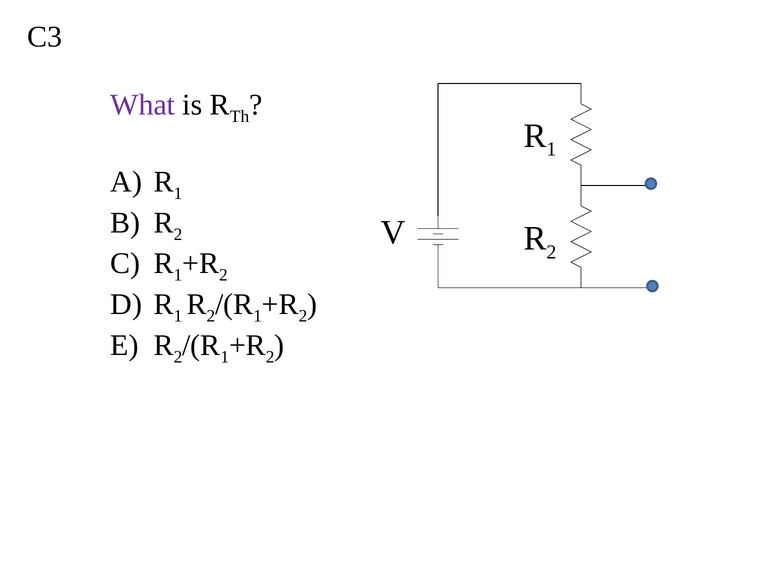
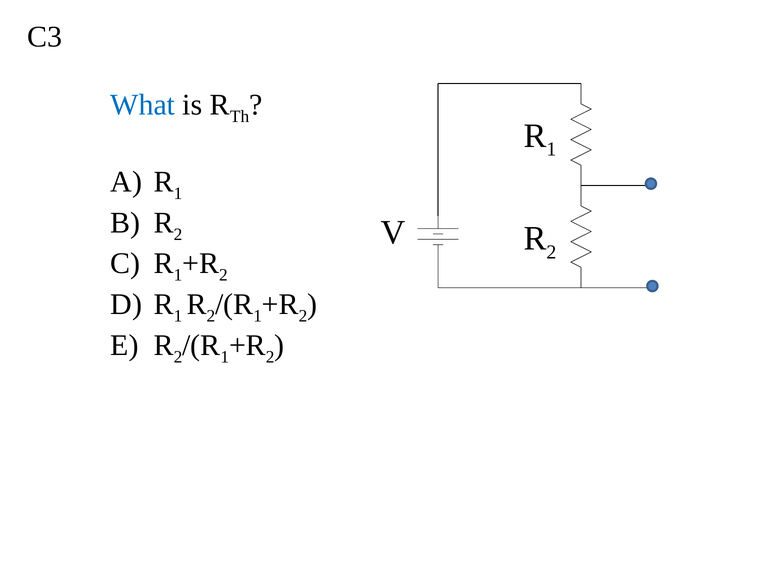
What colour: purple -> blue
